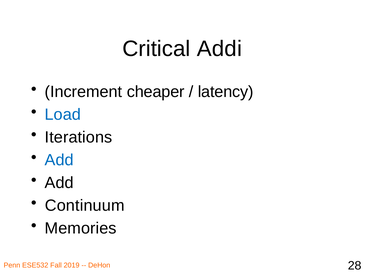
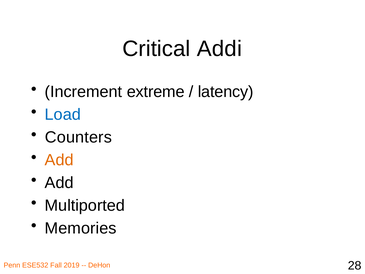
cheaper: cheaper -> extreme
Iterations: Iterations -> Counters
Add at (59, 160) colour: blue -> orange
Continuum: Continuum -> Multiported
